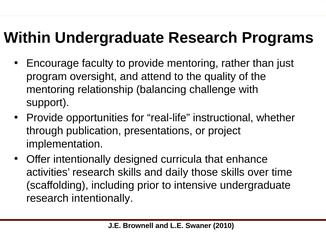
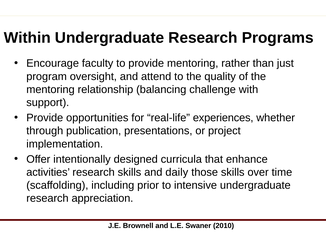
instructional: instructional -> experiences
research intentionally: intentionally -> appreciation
